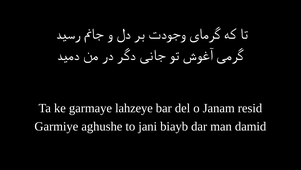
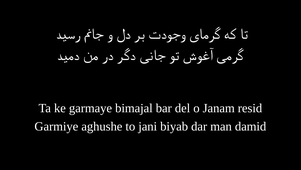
lahzeye: lahzeye -> bimajal
biayb: biayb -> biyab
